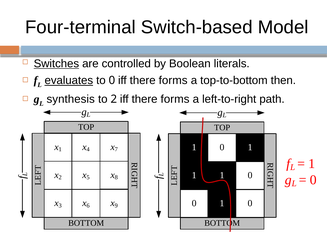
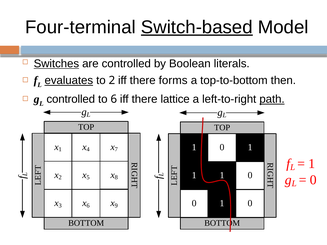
Switch-based underline: none -> present
to 0: 0 -> 2
synthesis at (71, 99): synthesis -> controlled
to 2: 2 -> 6
forms at (175, 99): forms -> lattice
path underline: none -> present
